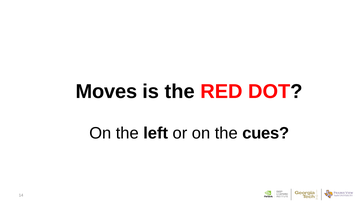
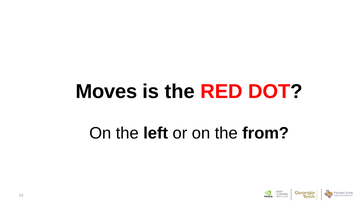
cues: cues -> from
